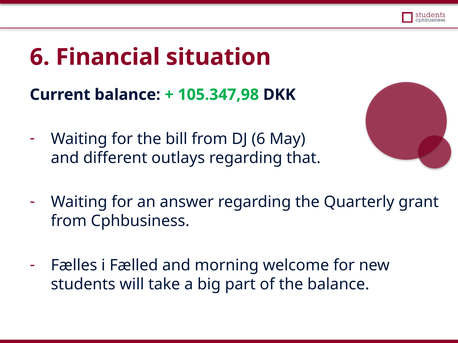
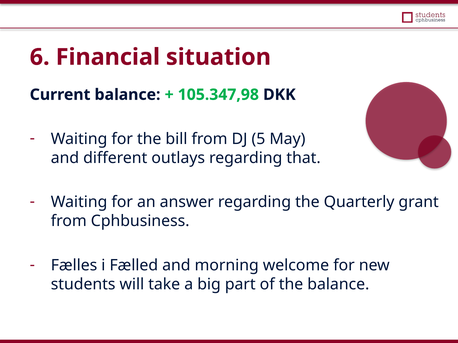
DJ 6: 6 -> 5
